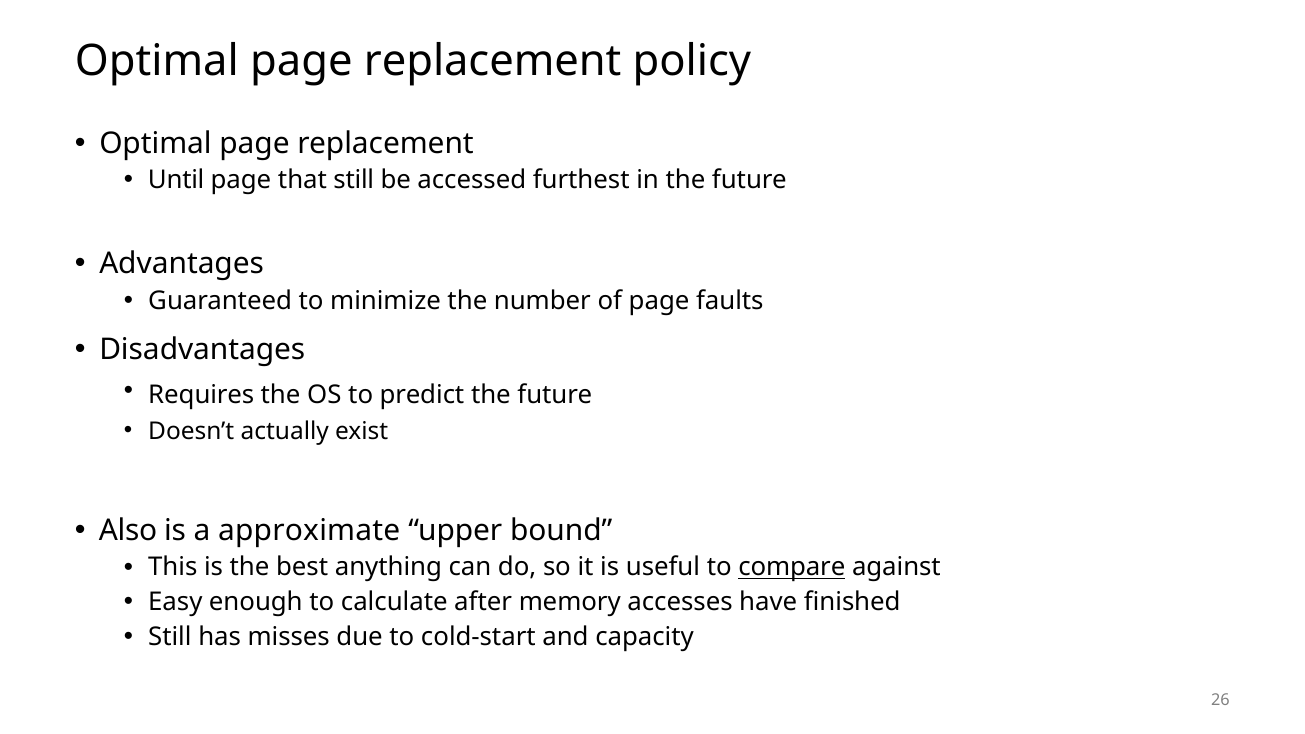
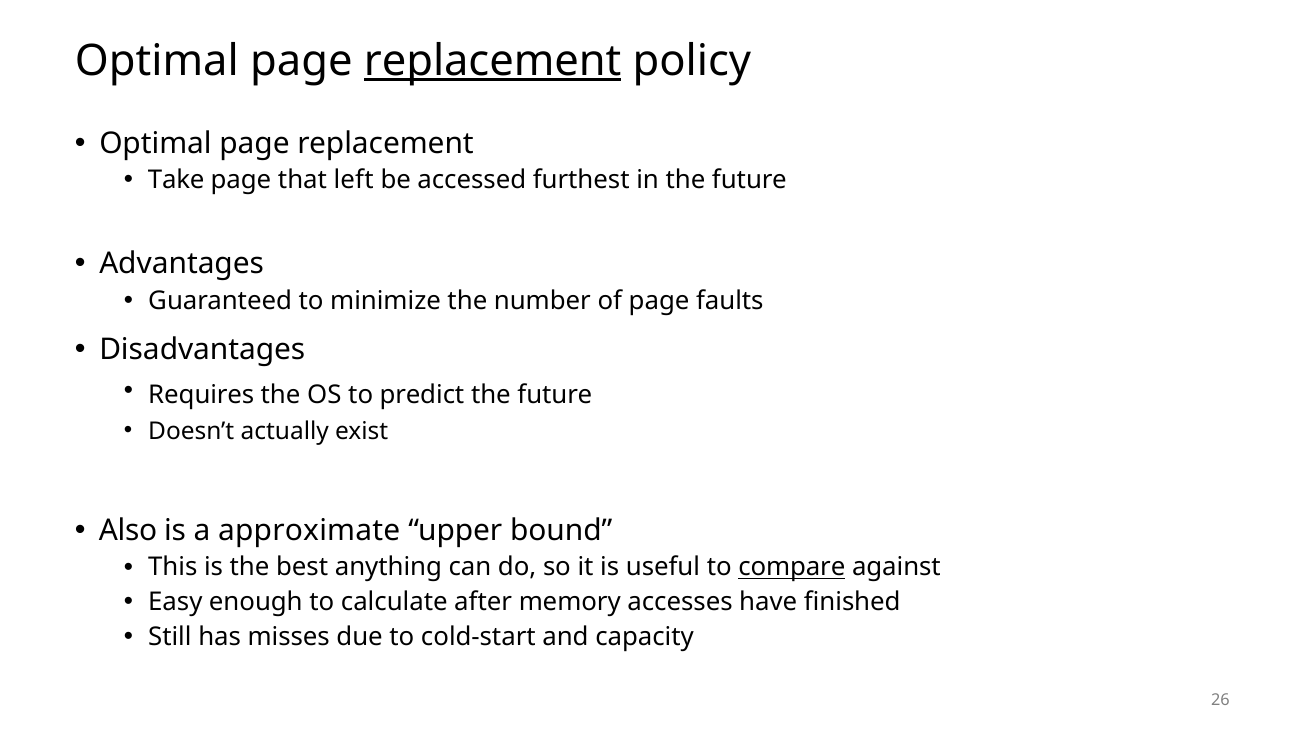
replacement at (493, 61) underline: none -> present
Until: Until -> Take
that still: still -> left
